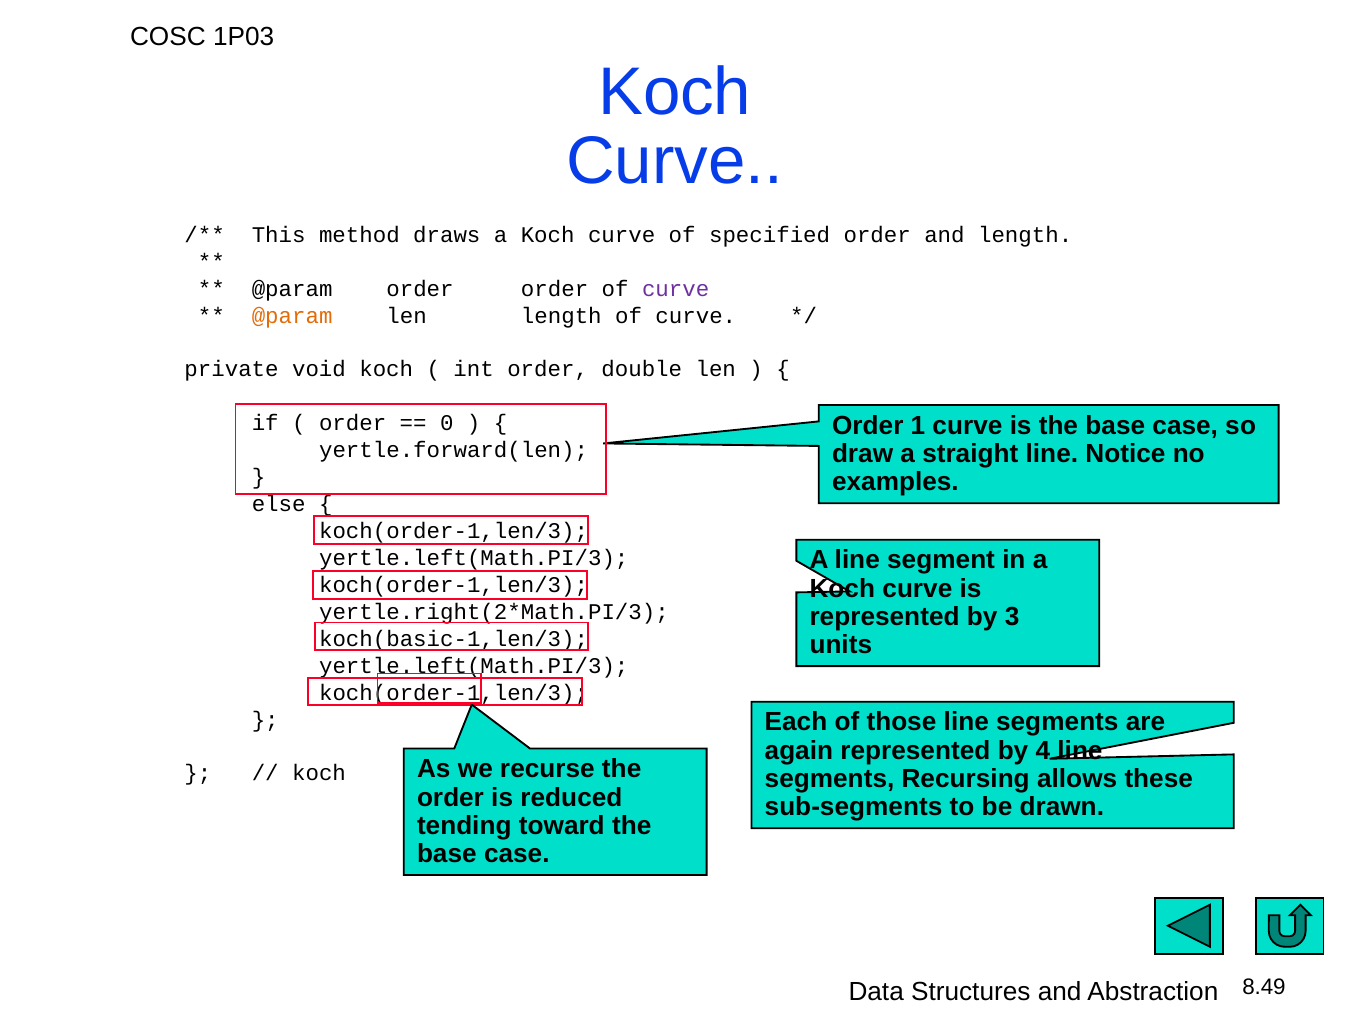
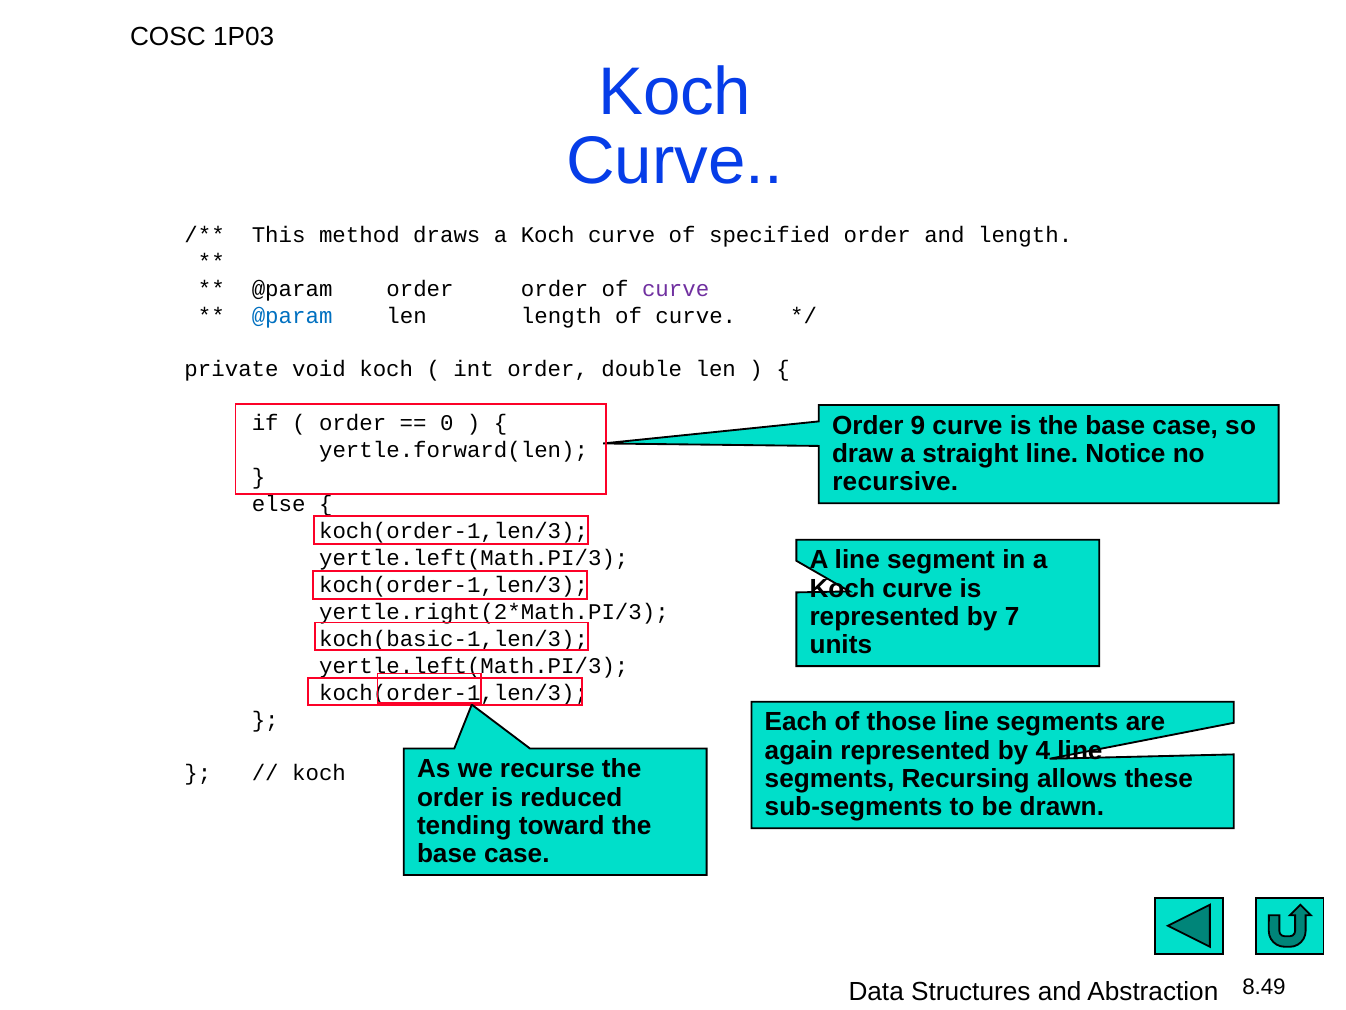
@param at (292, 315) colour: orange -> blue
1: 1 -> 9
examples: examples -> recursive
3: 3 -> 7
